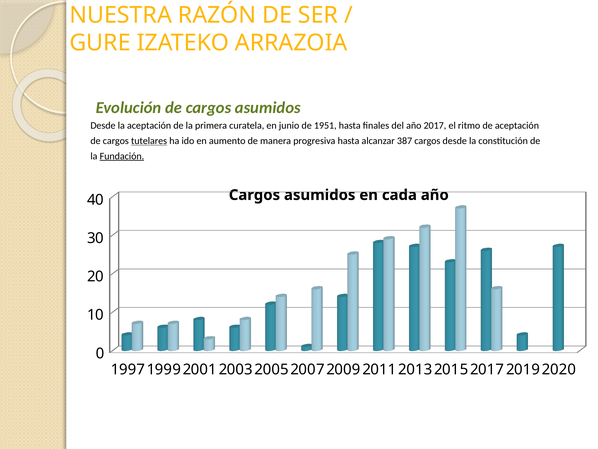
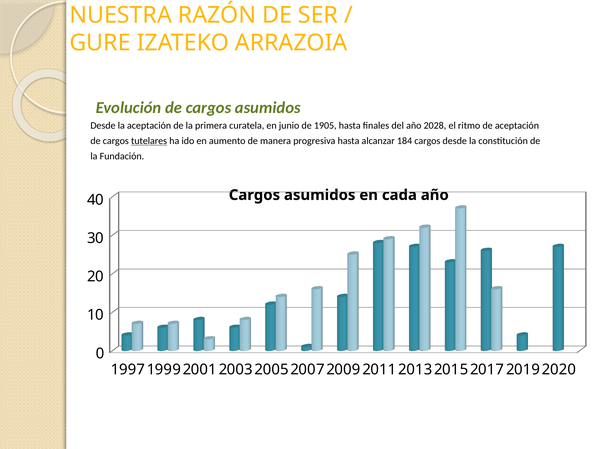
1951: 1951 -> 1905
2017: 2017 -> 2028
387: 387 -> 184
Fundación underline: present -> none
